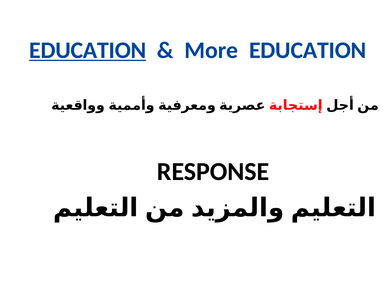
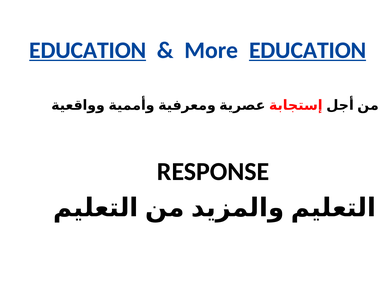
EDUCATION at (308, 50) underline: none -> present
